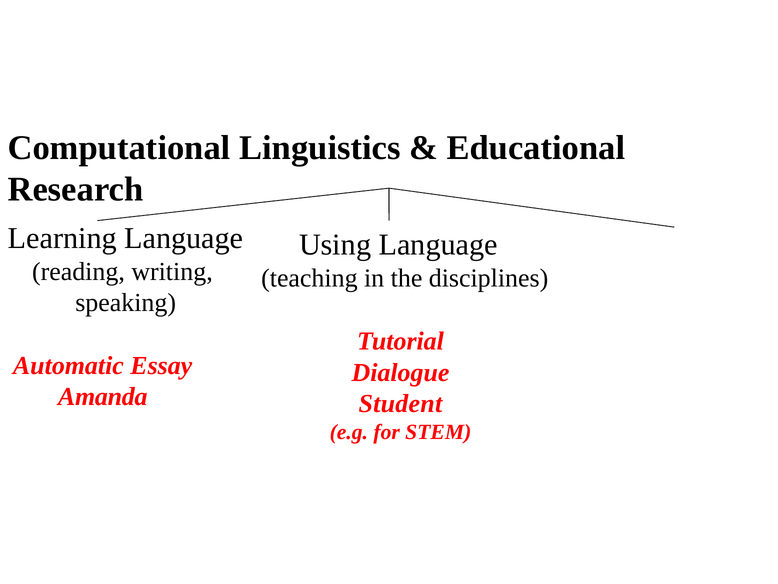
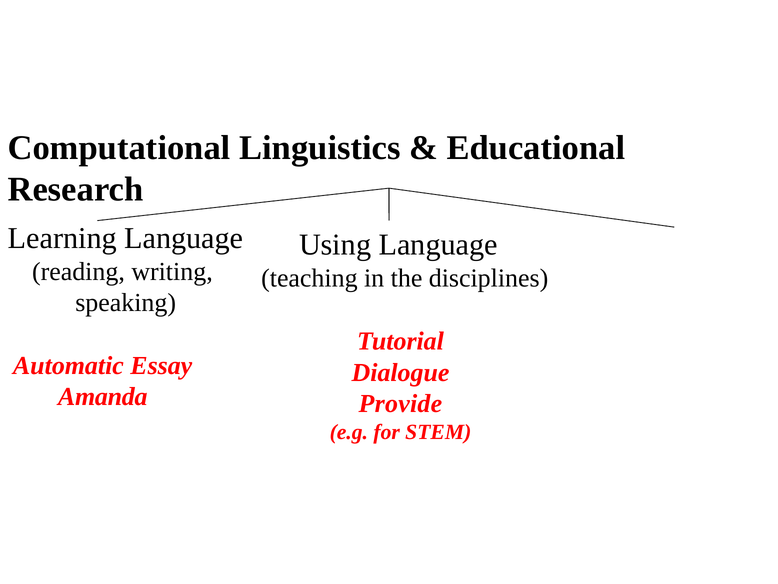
Student: Student -> Provide
